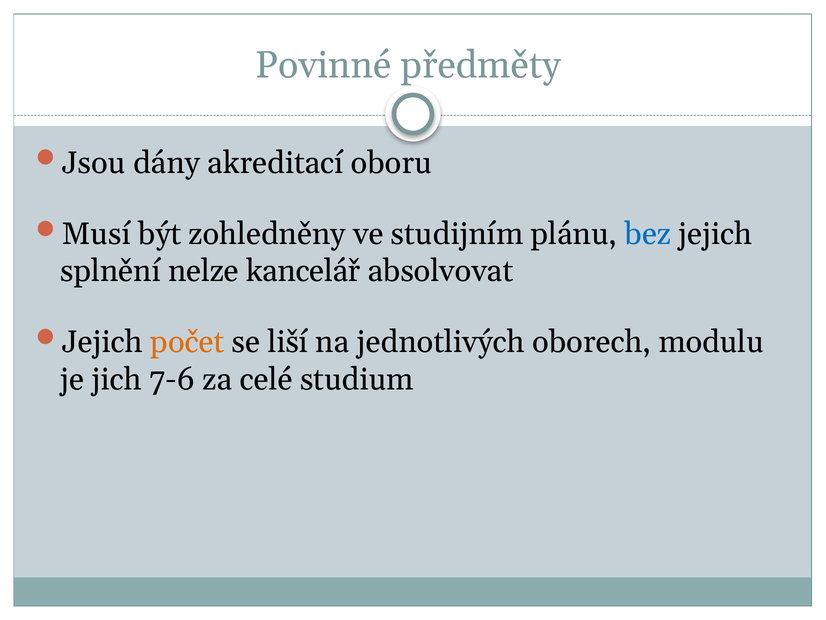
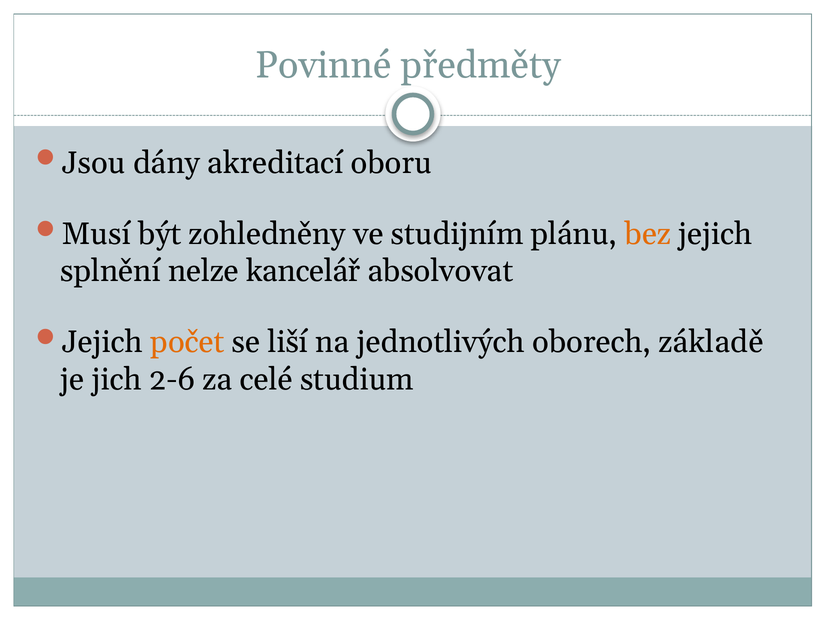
bez colour: blue -> orange
modulu: modulu -> základě
7-6: 7-6 -> 2-6
